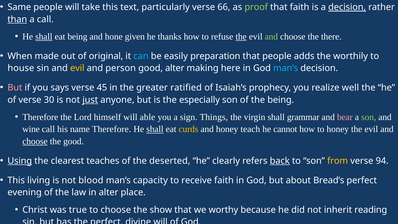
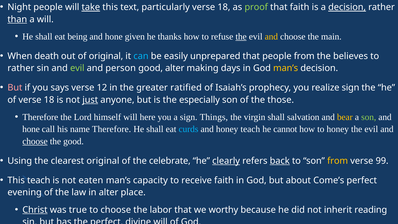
Same: Same -> Night
take underline: none -> present
particularly verse 66: 66 -> 18
a call: call -> will
shall at (44, 37) underline: present -> none
and at (271, 37) colour: light green -> yellow
there: there -> main
made: made -> death
preparation: preparation -> unprepared
people adds: adds -> from
worthily: worthily -> believes
house at (21, 68): house -> rather
evil at (77, 68) colour: yellow -> light green
here: here -> days
man’s at (286, 68) colour: light blue -> yellow
45: 45 -> 12
realize well: well -> sign
of verse 30: 30 -> 18
the being: being -> those
able: able -> here
grammar: grammar -> salvation
bear colour: pink -> yellow
wine at (31, 129): wine -> hone
shall at (155, 129) underline: present -> none
curds colour: yellow -> light blue
Using underline: present -> none
clearest teaches: teaches -> original
deserted: deserted -> celebrate
clearly underline: none -> present
94: 94 -> 99
This living: living -> teach
blood: blood -> eaten
Bread’s: Bread’s -> Come’s
Christ underline: none -> present
show: show -> labor
